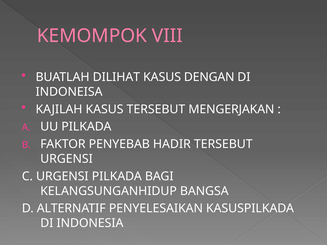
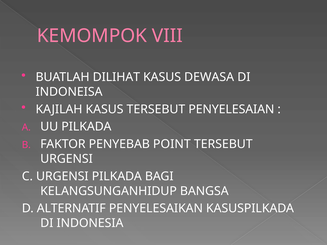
DENGAN: DENGAN -> DEWASA
MENGERJAKAN: MENGERJAKAN -> PENYELESAIAN
HADIR: HADIR -> POINT
